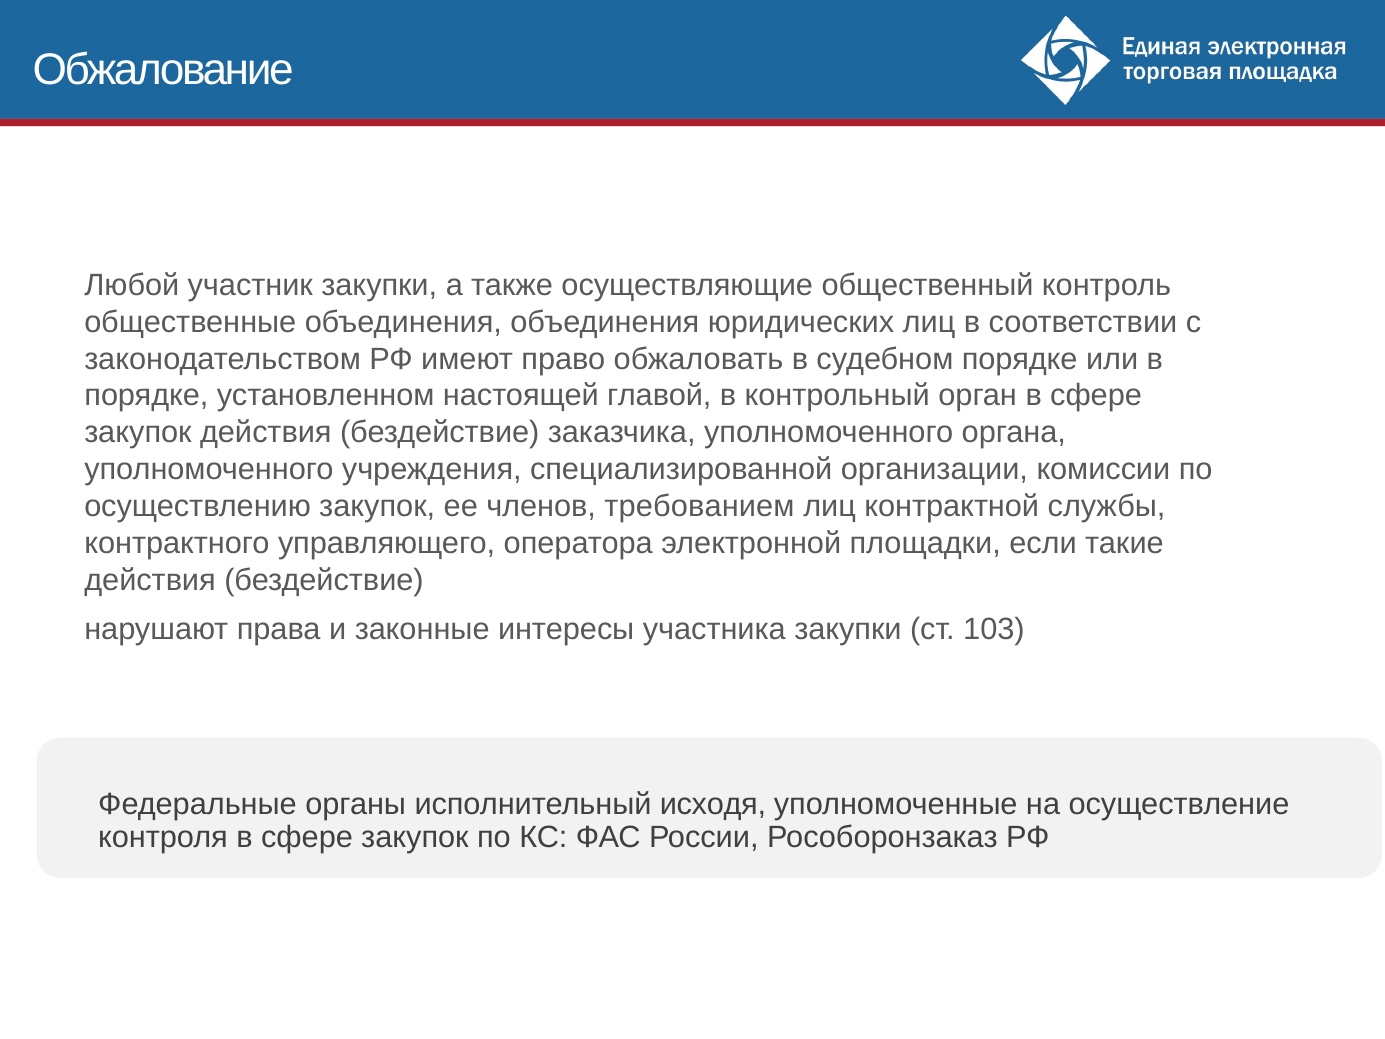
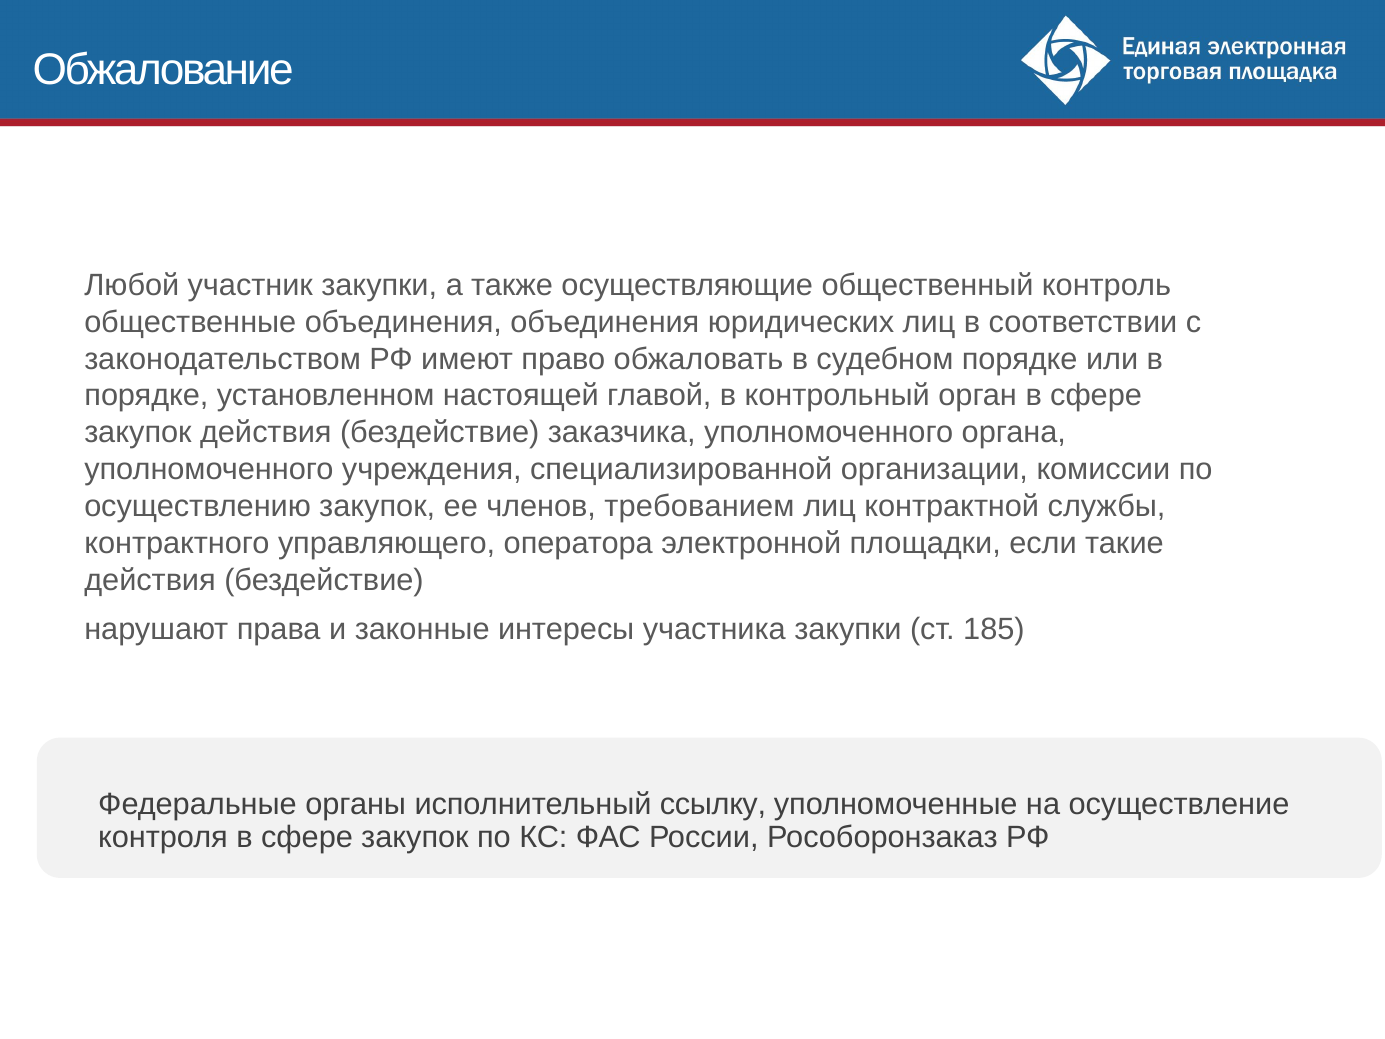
103: 103 -> 185
исходя: исходя -> ссылку
